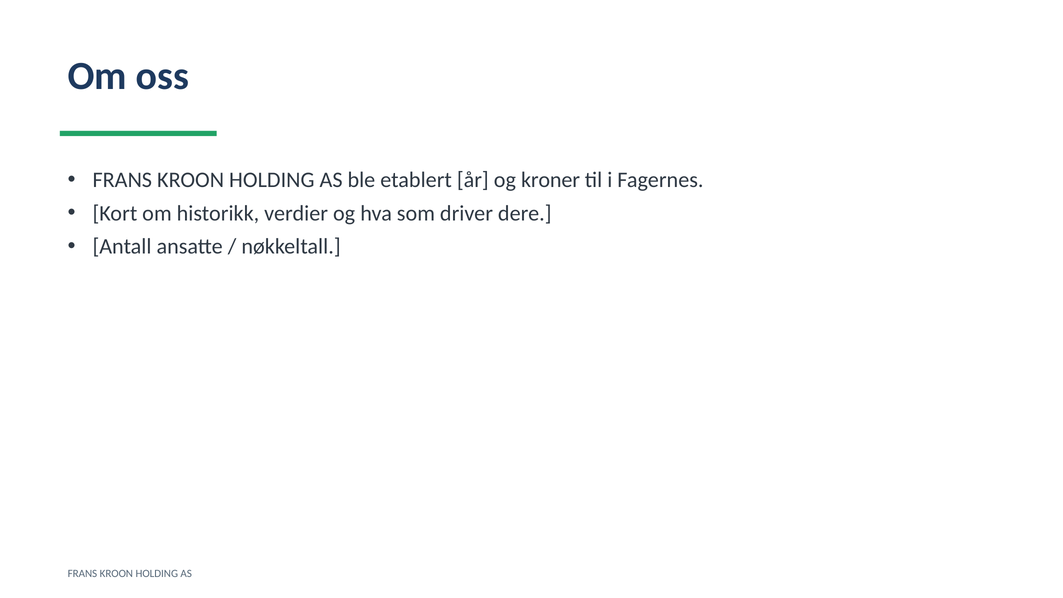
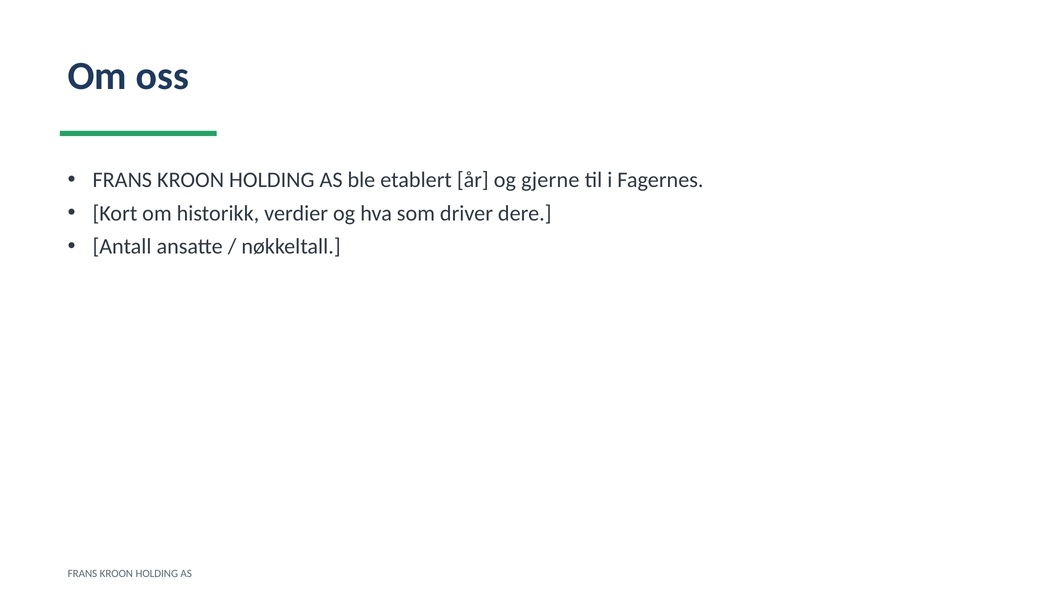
kroner: kroner -> gjerne
